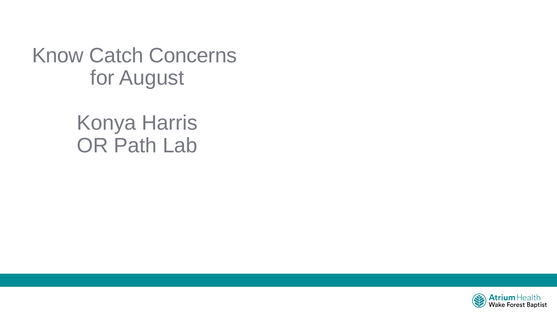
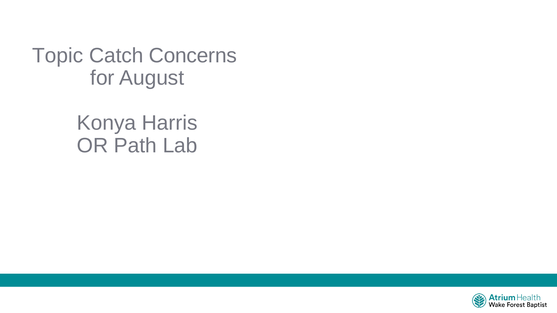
Know: Know -> Topic
